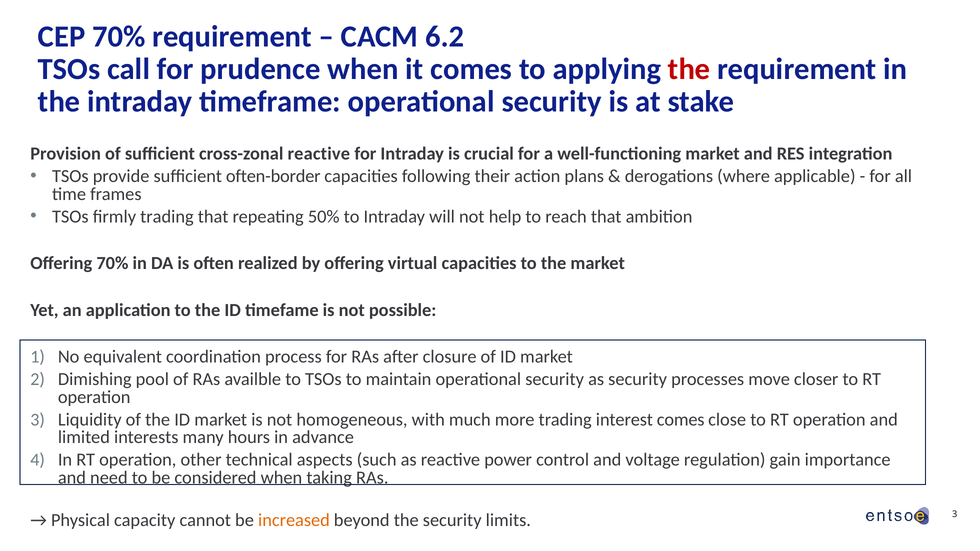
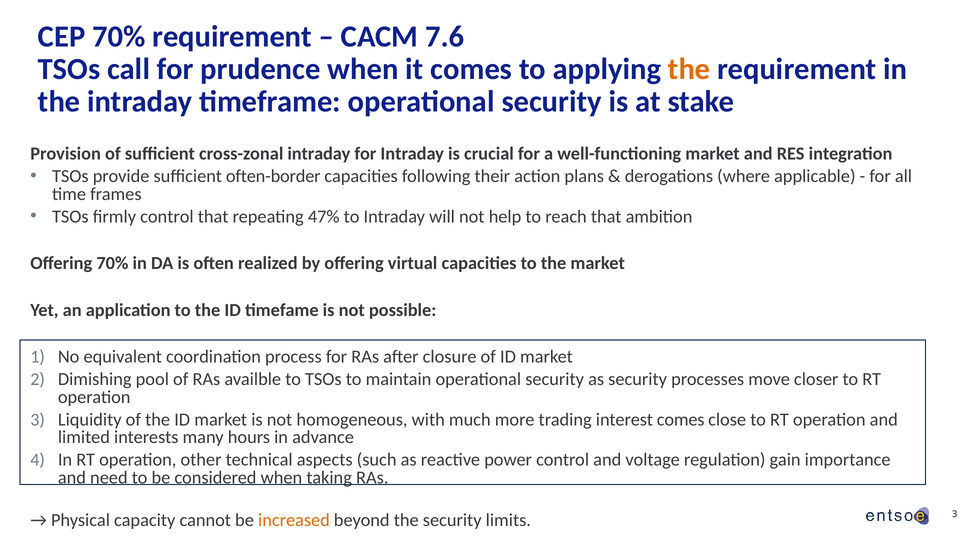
6.2: 6.2 -> 7.6
the at (689, 69) colour: red -> orange
cross-zonal reactive: reactive -> intraday
firmly trading: trading -> control
50%: 50% -> 47%
